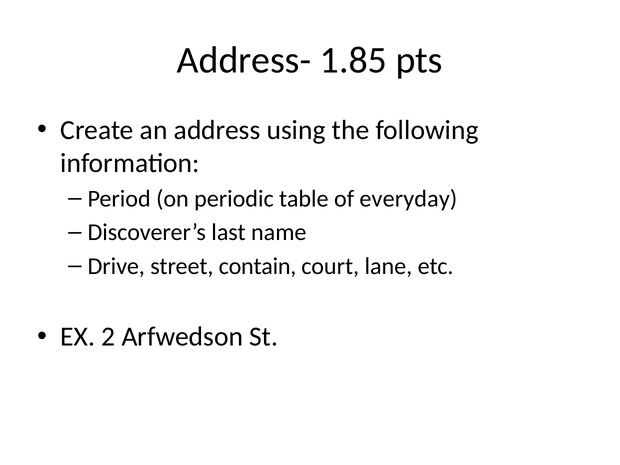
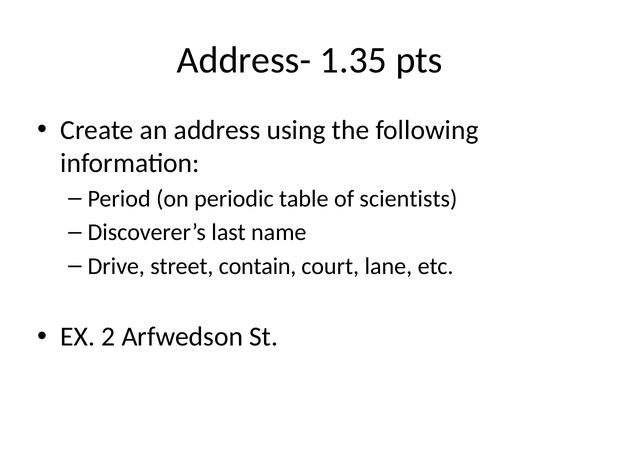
1.85: 1.85 -> 1.35
everyday: everyday -> scientists
